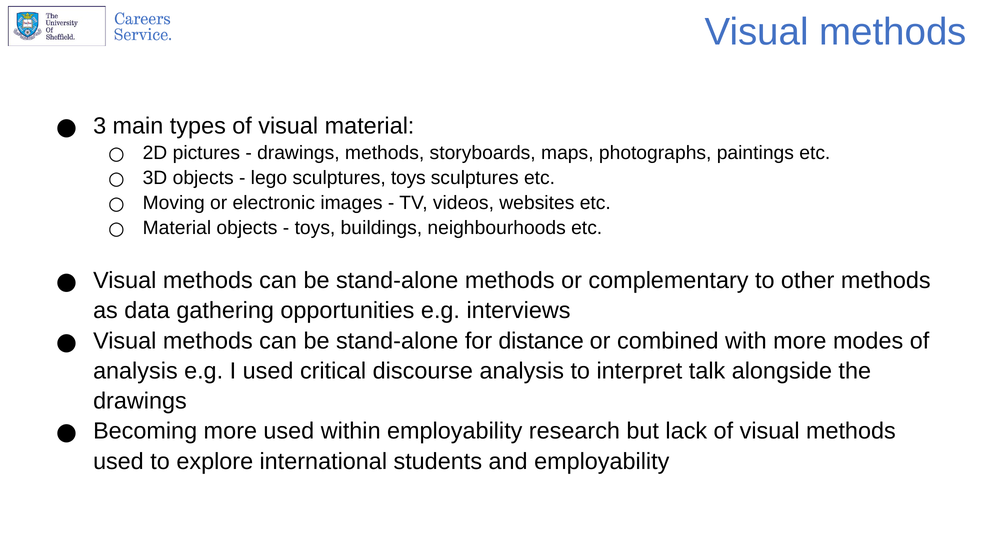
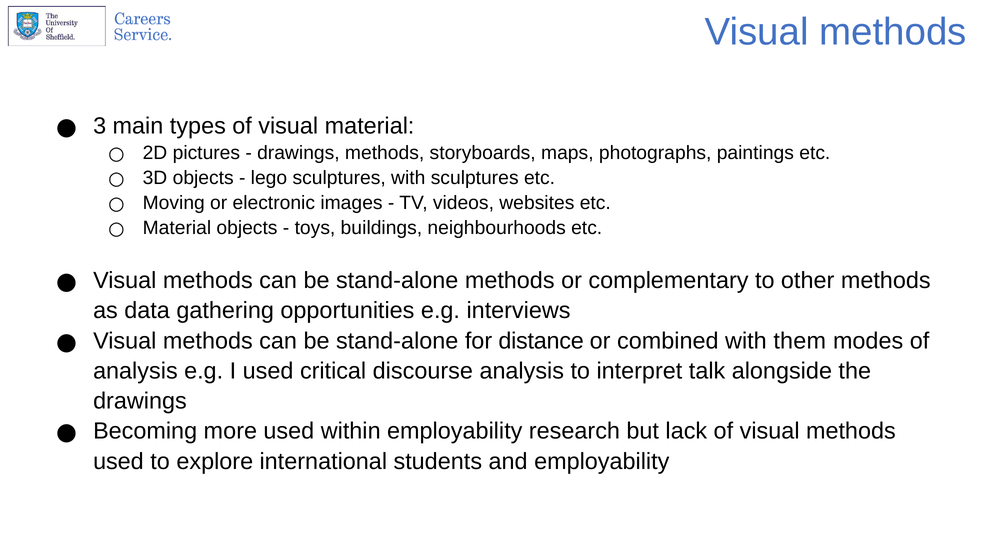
sculptures toys: toys -> with
with more: more -> them
